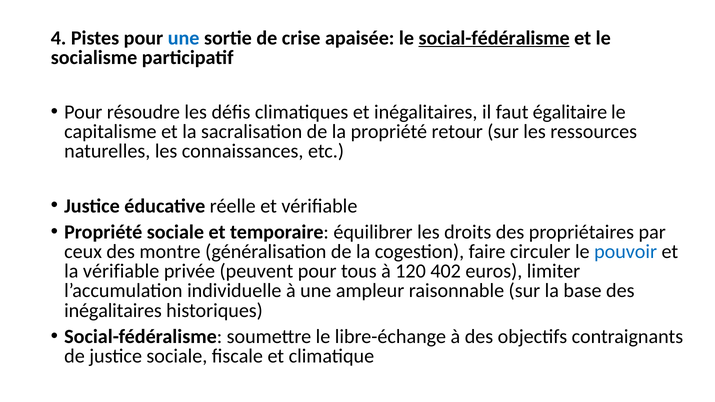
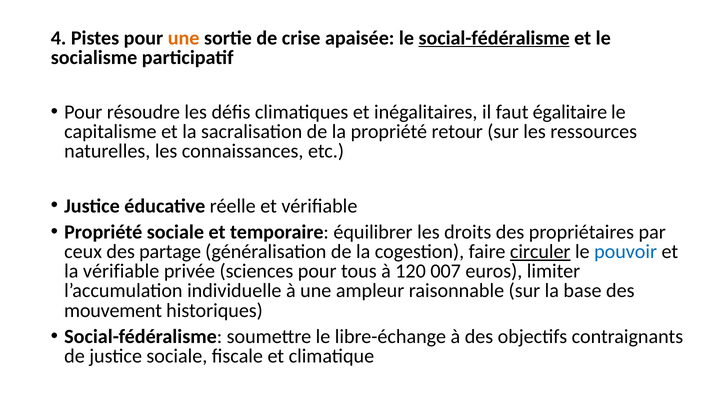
une at (184, 38) colour: blue -> orange
montre: montre -> partage
circuler underline: none -> present
peuvent: peuvent -> sciences
402: 402 -> 007
inégalitaires at (113, 311): inégalitaires -> mouvement
